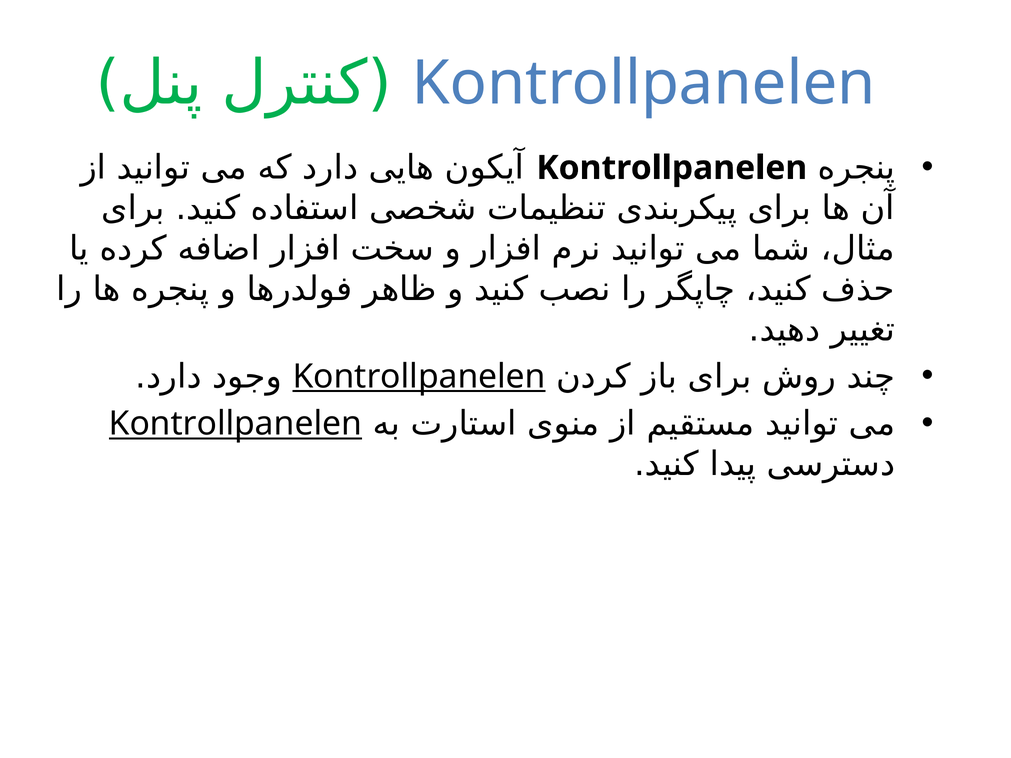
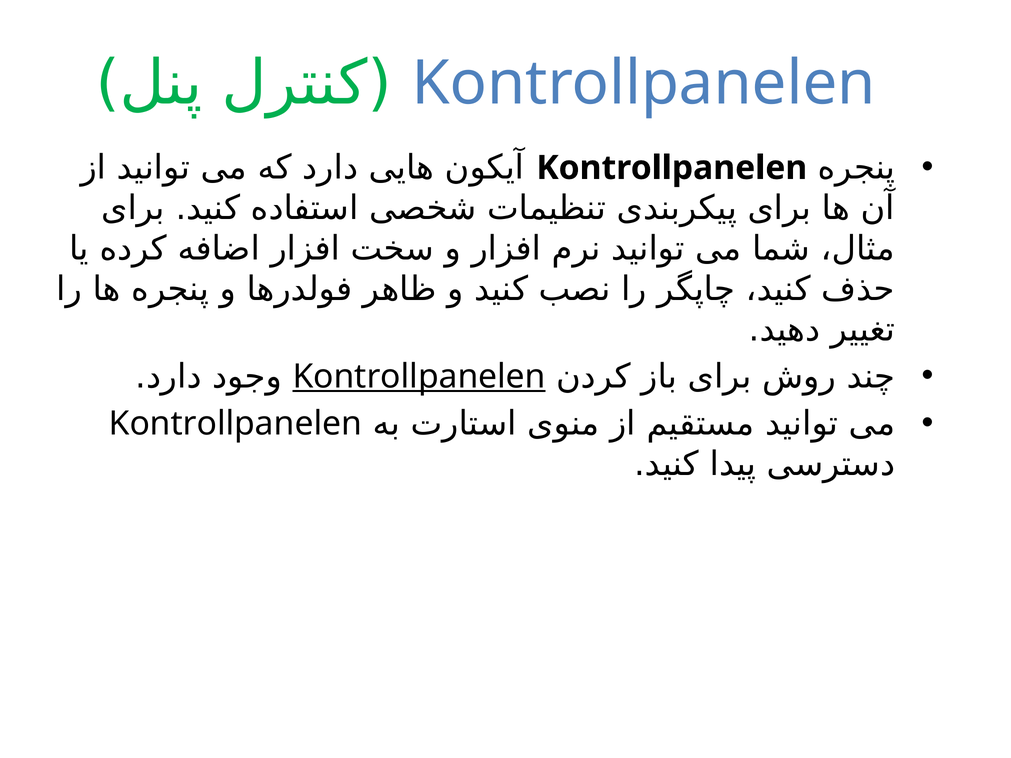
Kontrollpanelen at (235, 424) underline: present -> none
